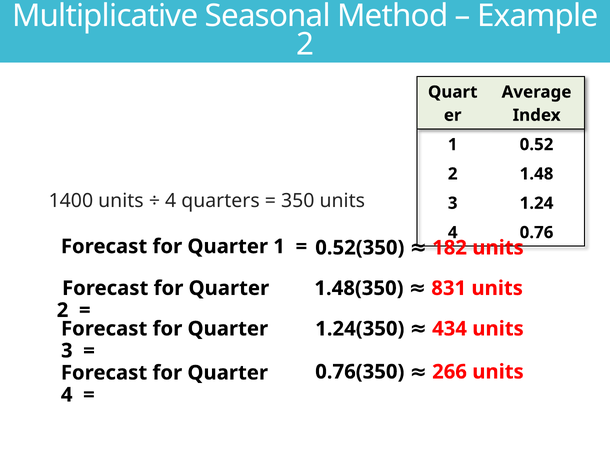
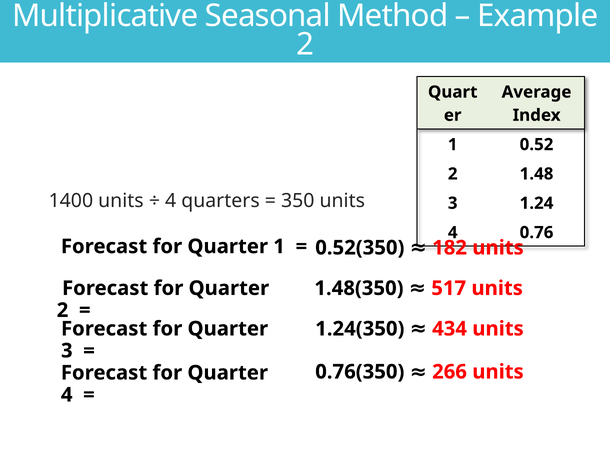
831: 831 -> 517
